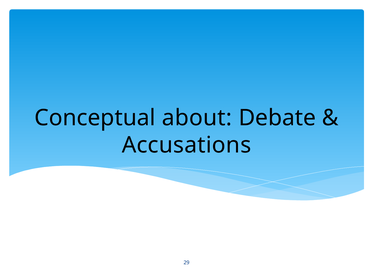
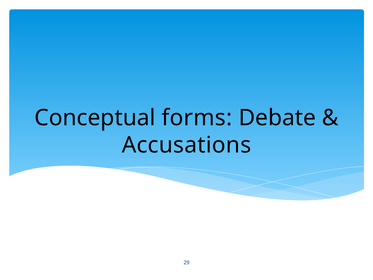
about: about -> forms
